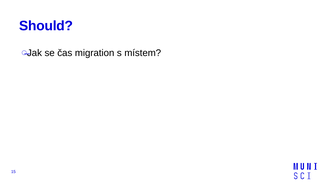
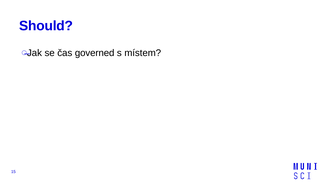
migration: migration -> governed
